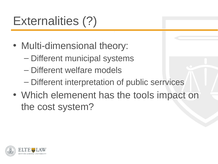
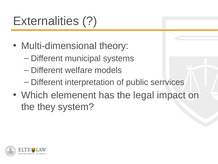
tools: tools -> legal
cost: cost -> they
